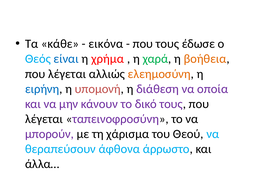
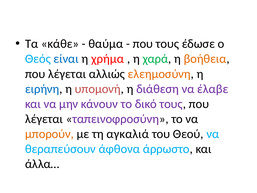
εικόνα: εικόνα -> θαύμα
οποία: οποία -> έλαβε
μπορούν colour: purple -> orange
χάρισμα: χάρισμα -> αγκαλιά
